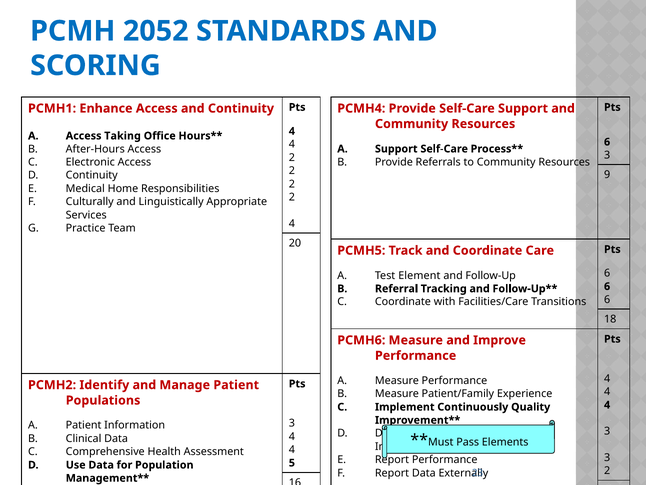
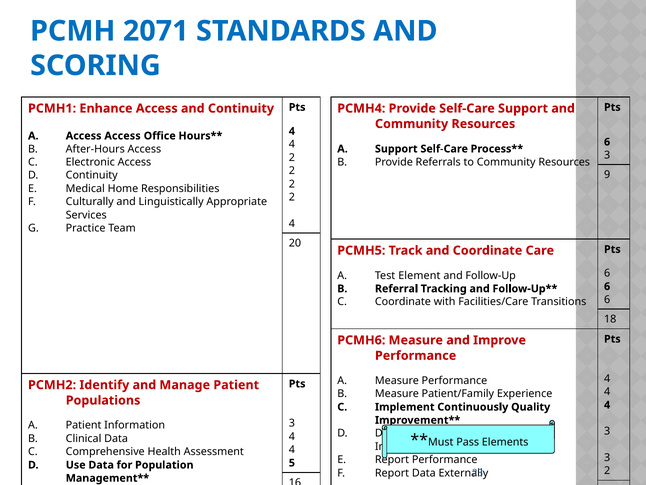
2052: 2052 -> 2071
Access Taking: Taking -> Access
